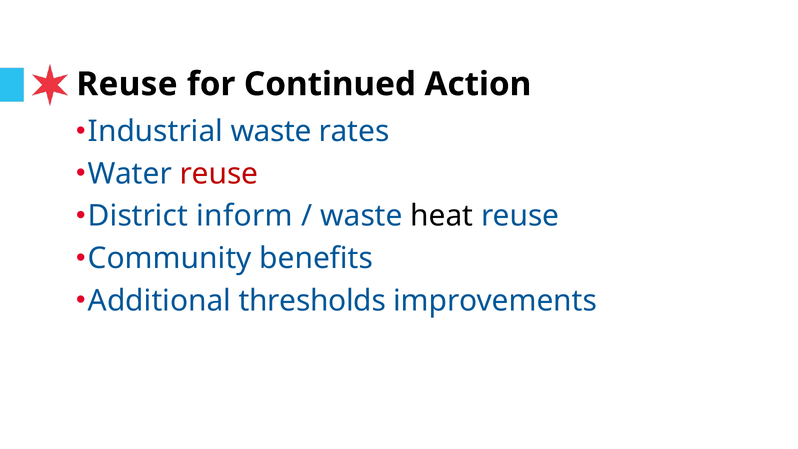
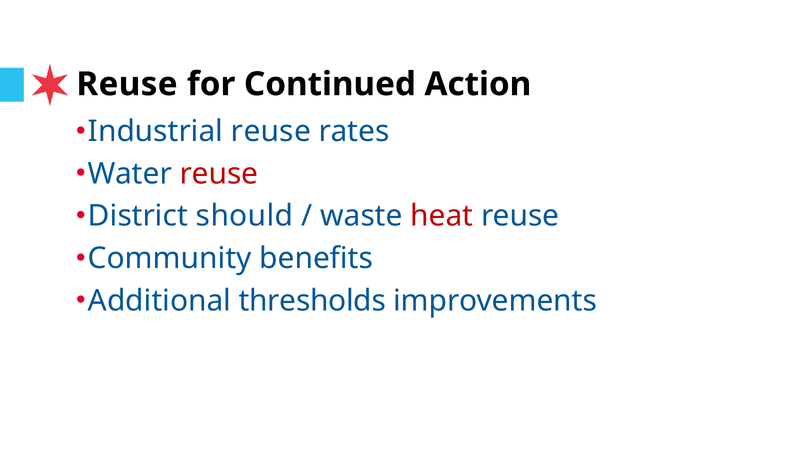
Industrial waste: waste -> reuse
inform: inform -> should
heat colour: black -> red
